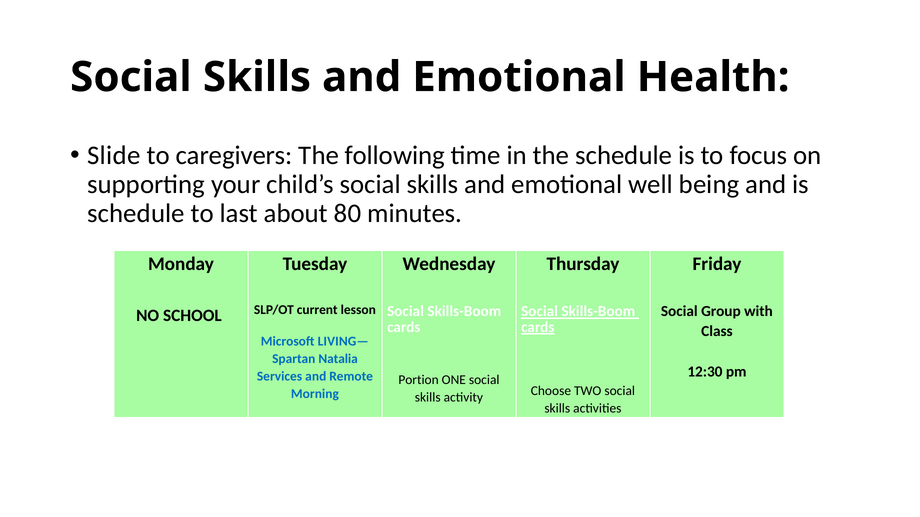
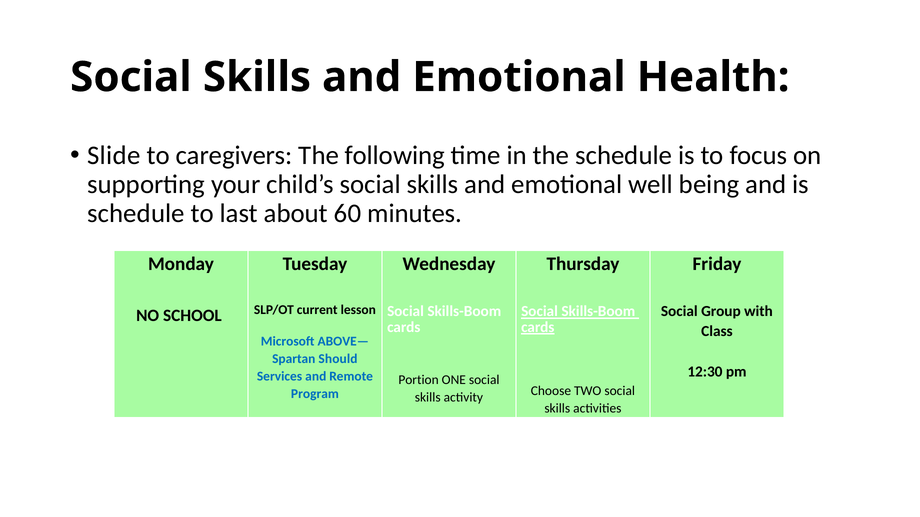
80: 80 -> 60
LIVING—: LIVING— -> ABOVE—
Natalia: Natalia -> Should
Morning: Morning -> Program
